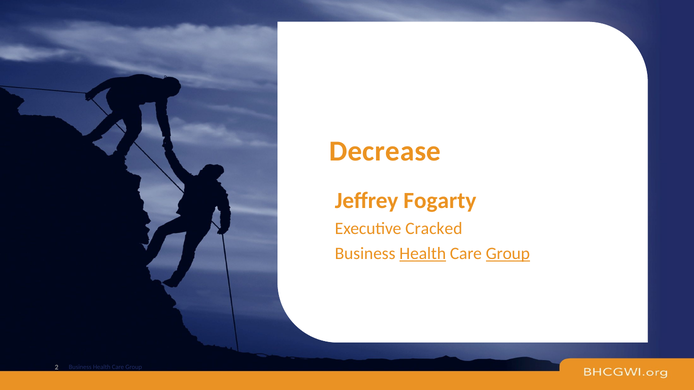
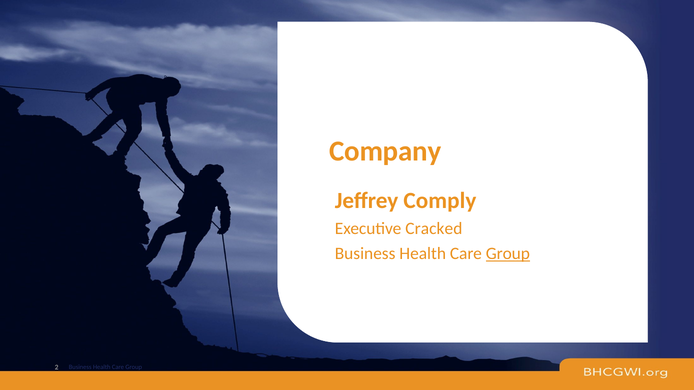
Decrease: Decrease -> Company
Fogarty: Fogarty -> Comply
Health at (423, 254) underline: present -> none
